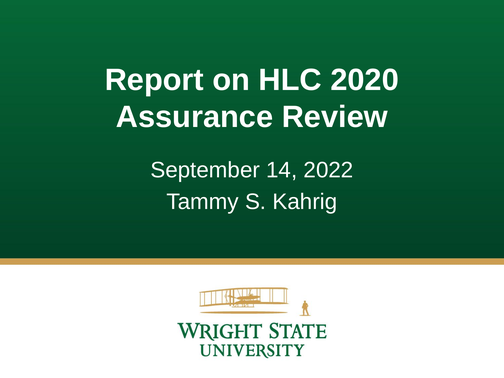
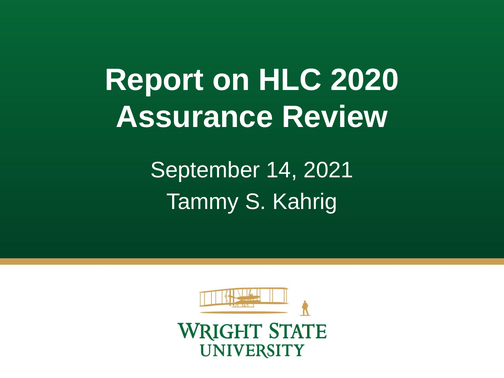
2022: 2022 -> 2021
